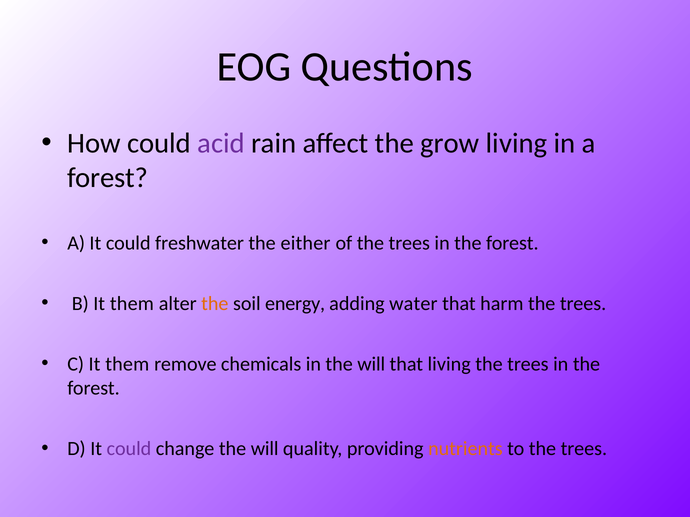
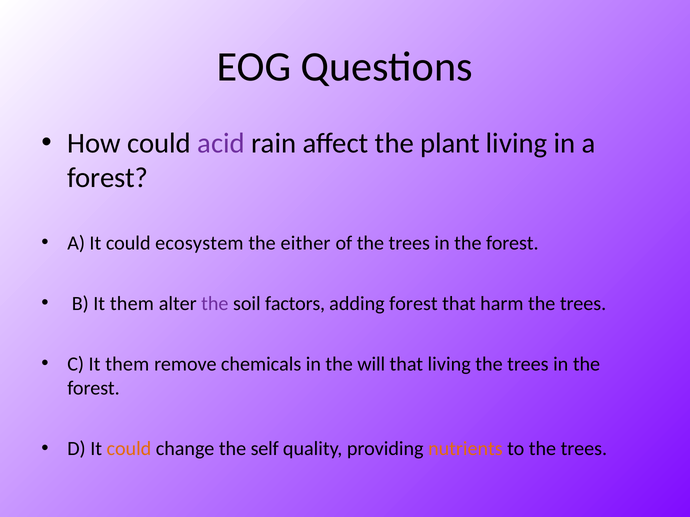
grow: grow -> plant
freshwater: freshwater -> ecosystem
the at (215, 304) colour: orange -> purple
energy: energy -> factors
adding water: water -> forest
could at (129, 449) colour: purple -> orange
change the will: will -> self
